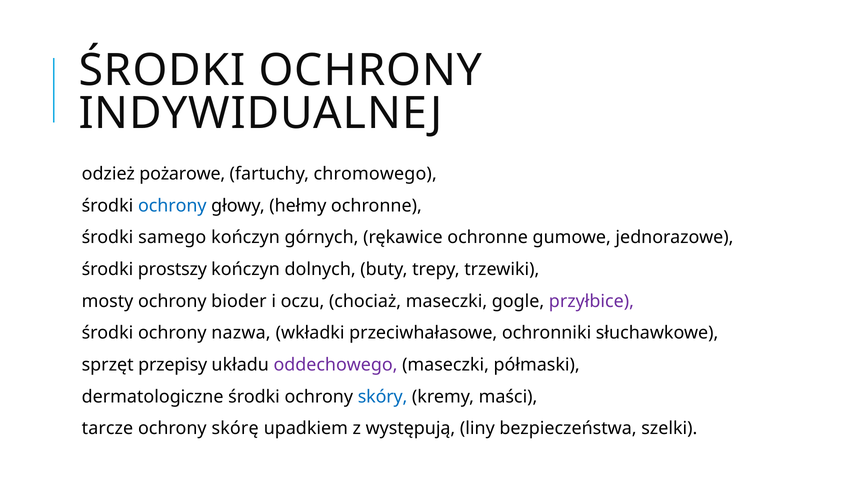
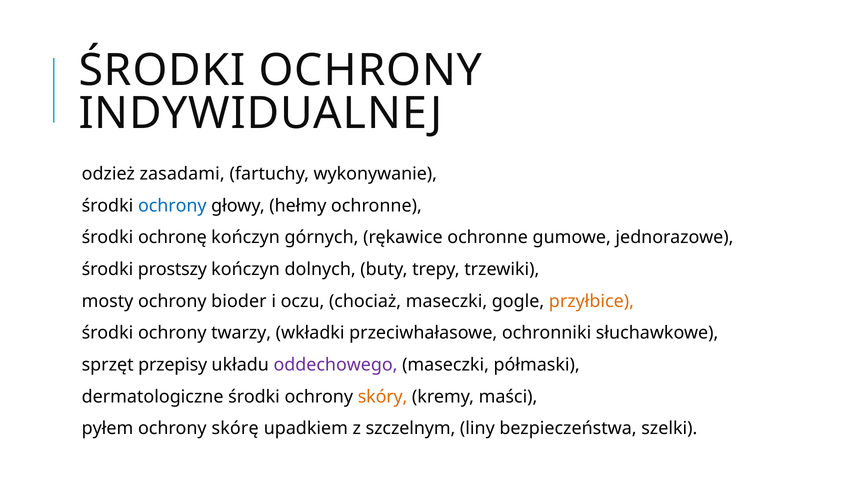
pożarowe: pożarowe -> zasadami
chromowego: chromowego -> wykonywanie
samego: samego -> ochronę
przyłbice colour: purple -> orange
nazwa: nazwa -> twarzy
skóry colour: blue -> orange
tarcze: tarcze -> pyłem
występują: występują -> szczelnym
